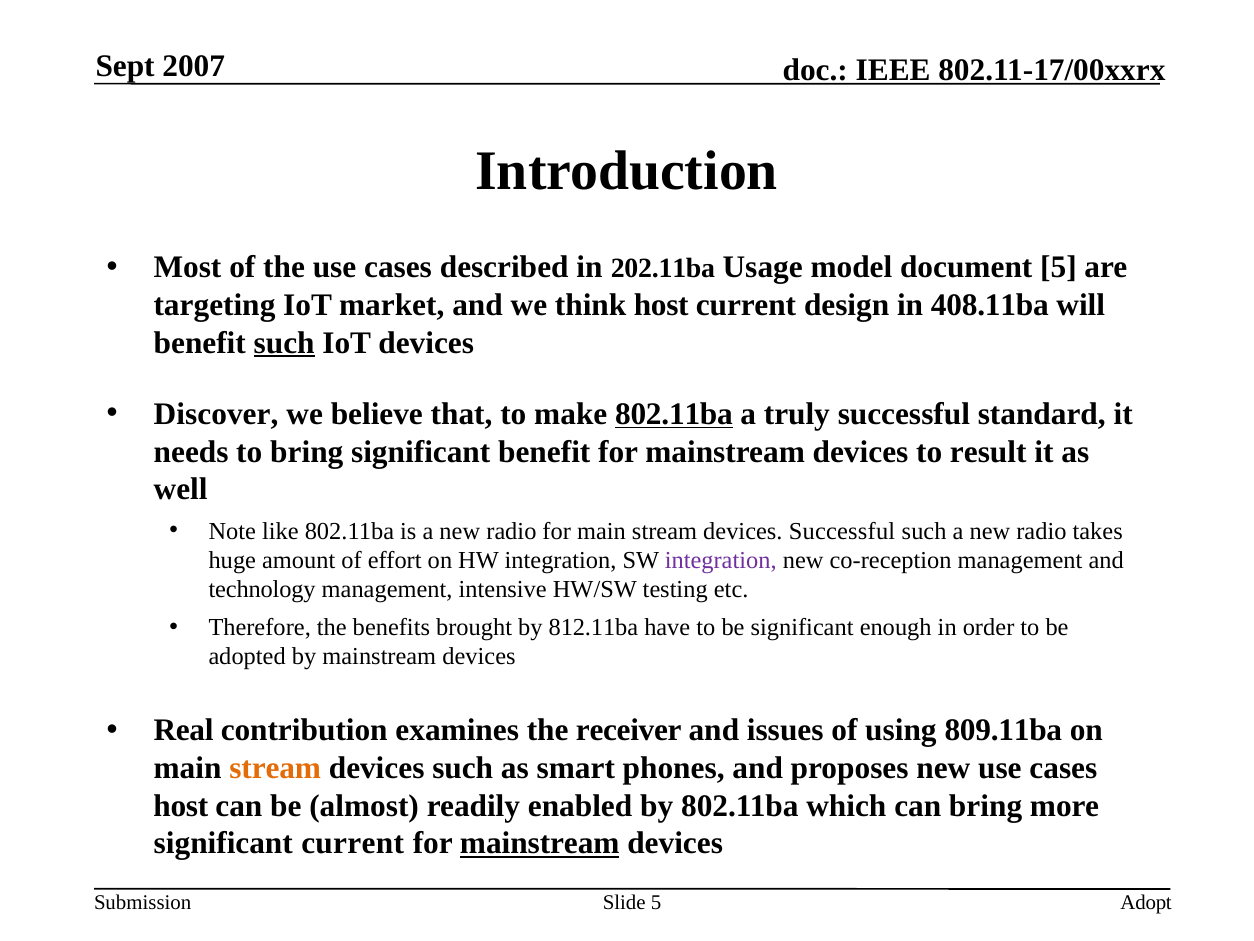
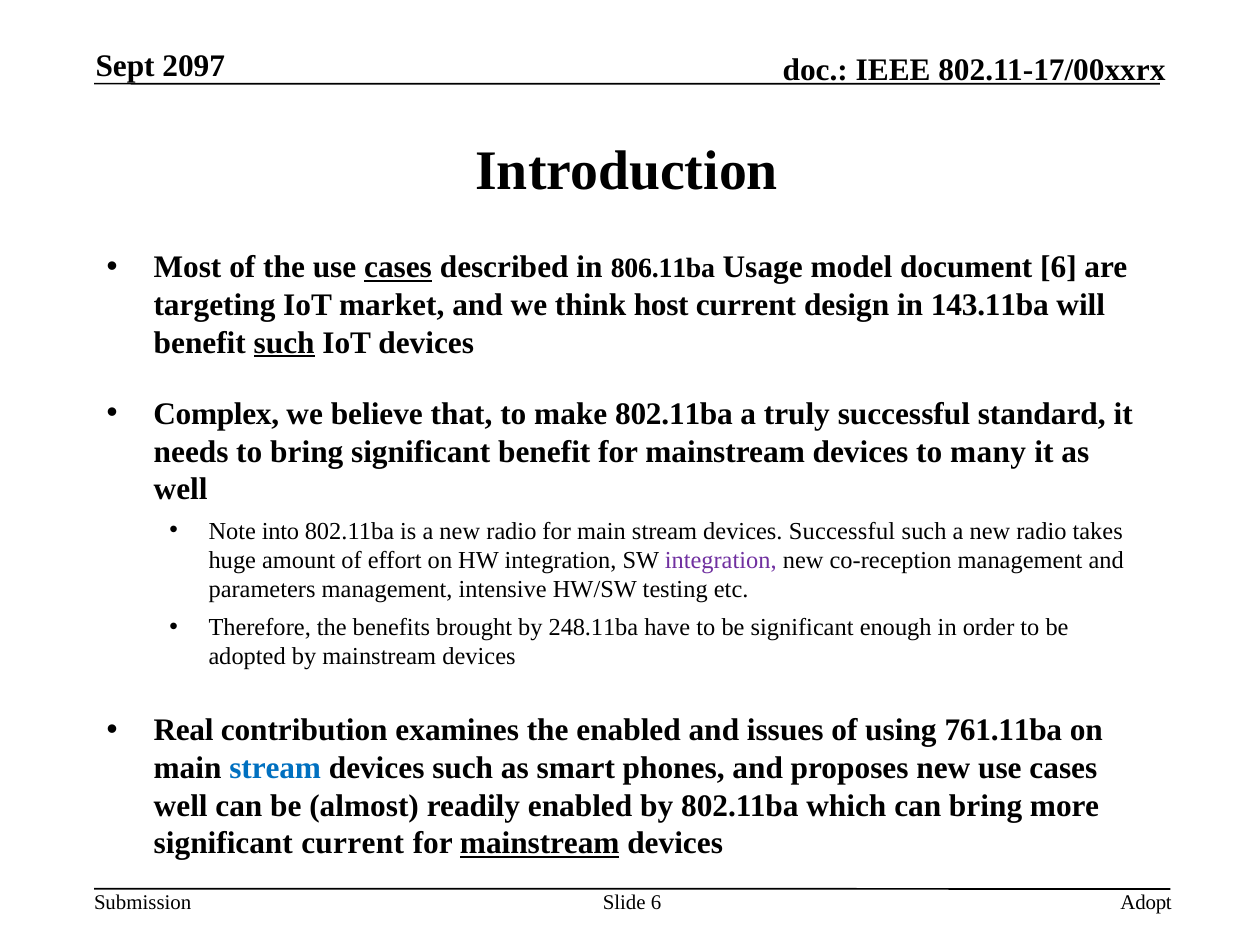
2007: 2007 -> 2097
cases at (398, 267) underline: none -> present
202.11ba: 202.11ba -> 806.11ba
document 5: 5 -> 6
408.11ba: 408.11ba -> 143.11ba
Discover: Discover -> Complex
802.11ba at (674, 414) underline: present -> none
result: result -> many
like: like -> into
technology: technology -> parameters
812.11ba: 812.11ba -> 248.11ba
the receiver: receiver -> enabled
809.11ba: 809.11ba -> 761.11ba
stream at (275, 768) colour: orange -> blue
host at (181, 805): host -> well
Slide 5: 5 -> 6
